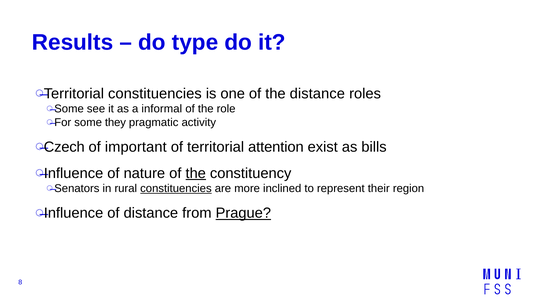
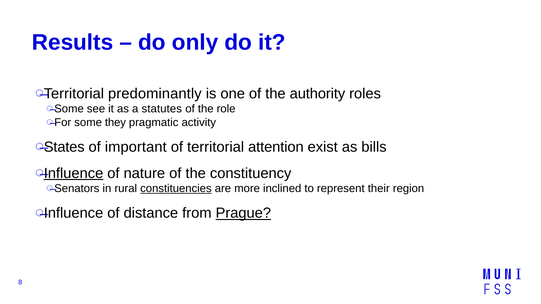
type: type -> only
Territorial constituencies: constituencies -> predominantly
the distance: distance -> authority
informal: informal -> statutes
Czech: Czech -> States
Influence at (74, 173) underline: none -> present
the at (196, 173) underline: present -> none
